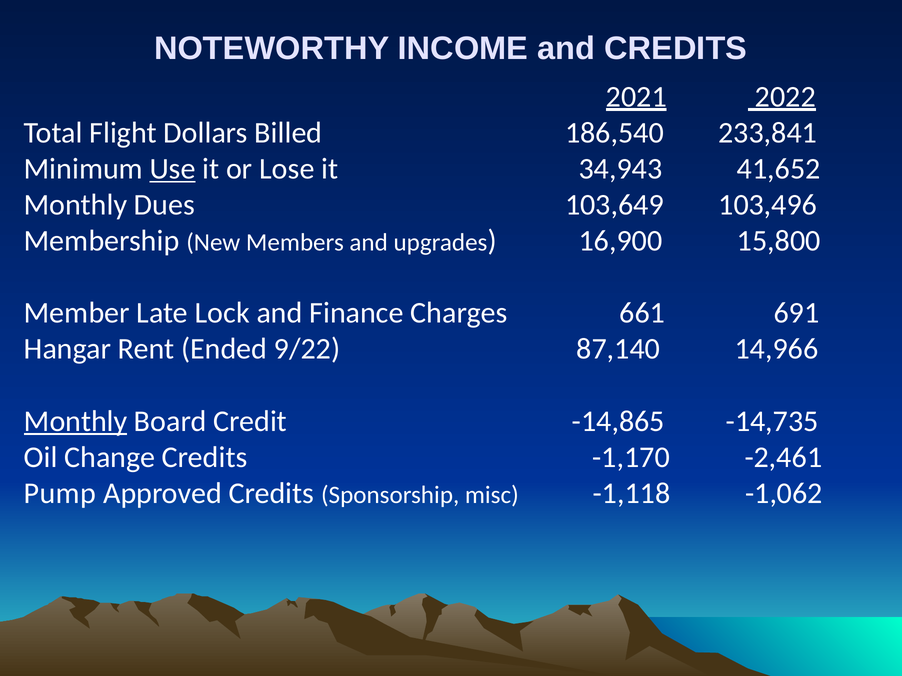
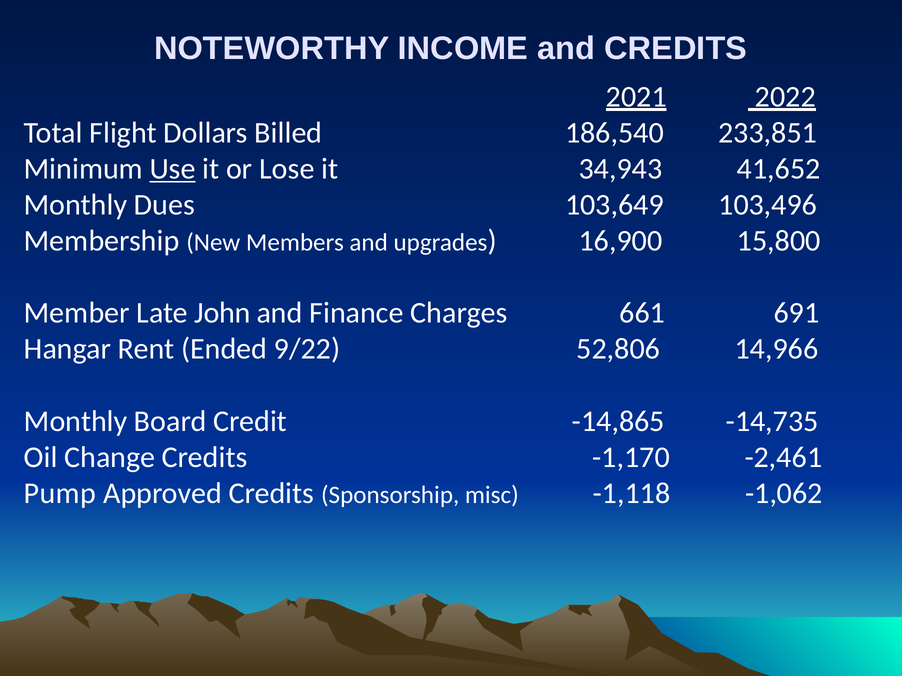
233,841: 233,841 -> 233,851
Lock: Lock -> John
87,140: 87,140 -> 52,806
Monthly at (76, 421) underline: present -> none
